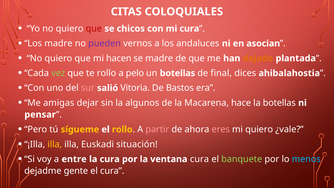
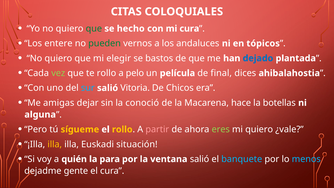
que at (94, 29) colour: red -> green
chicos: chicos -> hecho
Los madre: madre -> entere
pueden colour: purple -> green
asocian: asocian -> tópicos
hacen: hacen -> elegir
se madre: madre -> bastos
dejado colour: orange -> blue
un botellas: botellas -> película
sur colour: pink -> light blue
Bastos: Bastos -> Chicos
algunos: algunos -> conoció
pensar: pensar -> alguna
eres colour: pink -> light green
entre: entre -> quién
la cura: cura -> para
ventana cura: cura -> salió
banquete colour: light green -> light blue
